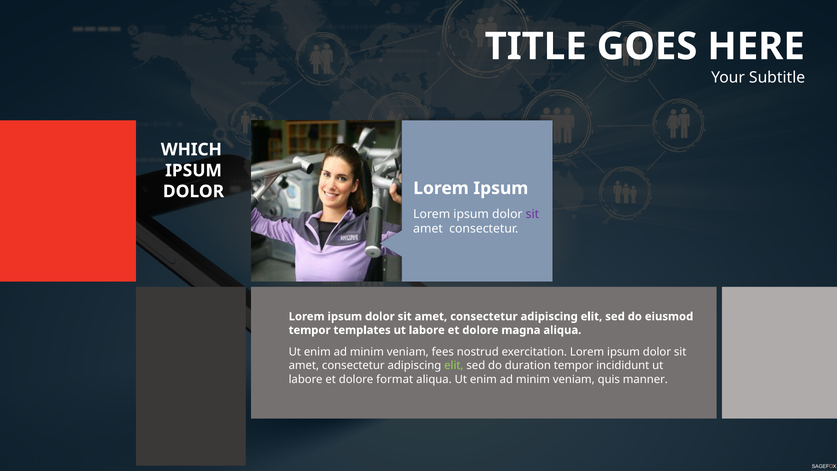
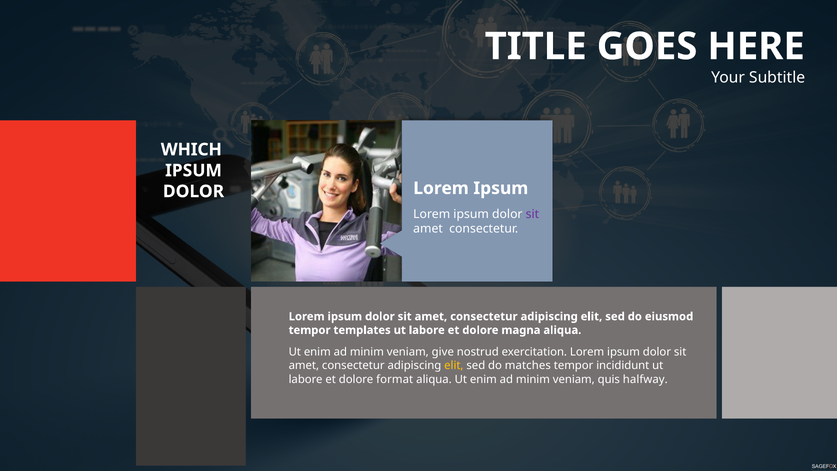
fees: fees -> give
elit at (454, 366) colour: light green -> yellow
duration: duration -> matches
manner: manner -> halfway
